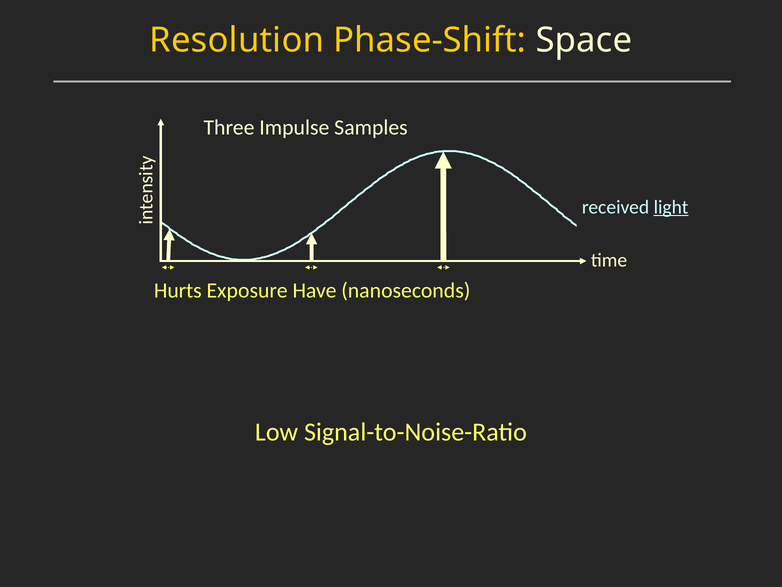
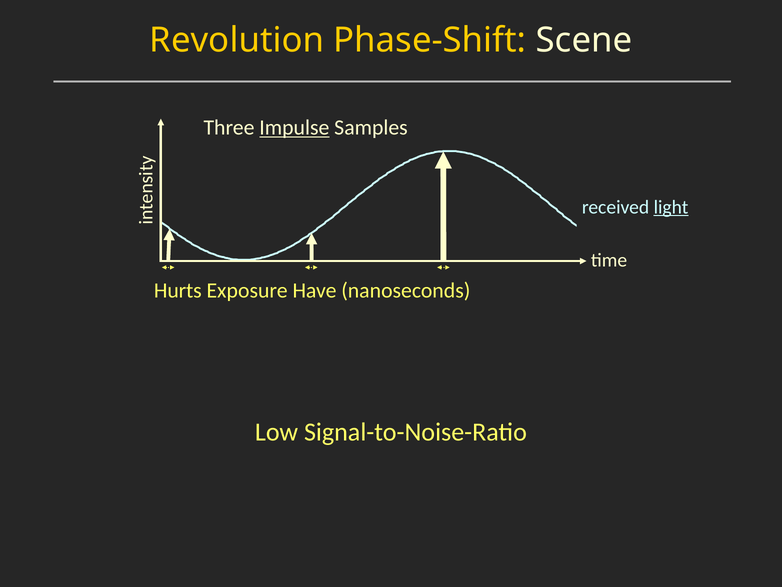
Resolution: Resolution -> Revolution
Space: Space -> Scene
Impulse underline: none -> present
